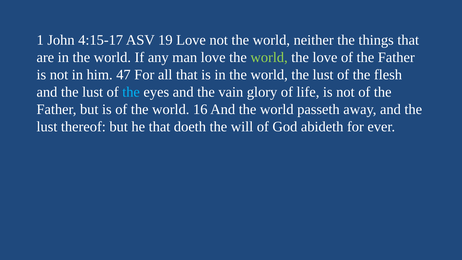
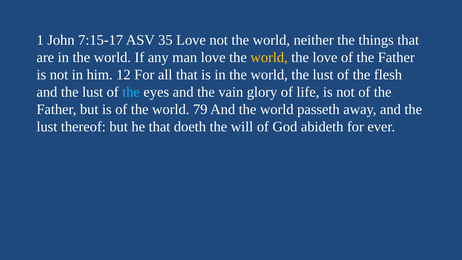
4:15-17: 4:15-17 -> 7:15-17
19: 19 -> 35
world at (269, 57) colour: light green -> yellow
47: 47 -> 12
16: 16 -> 79
